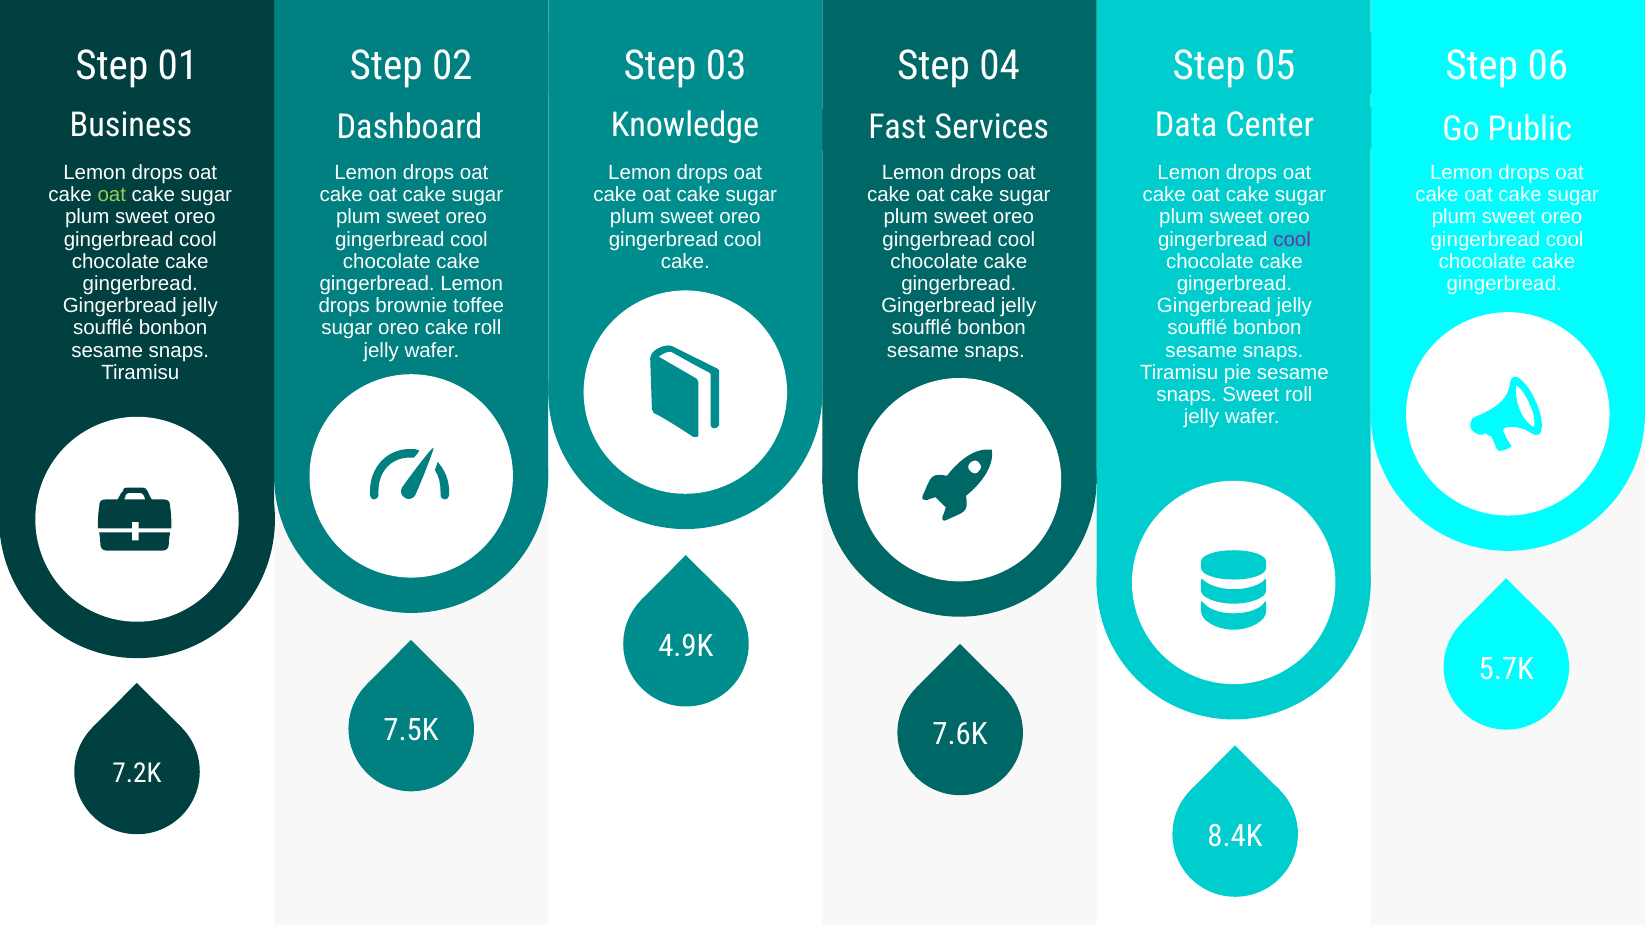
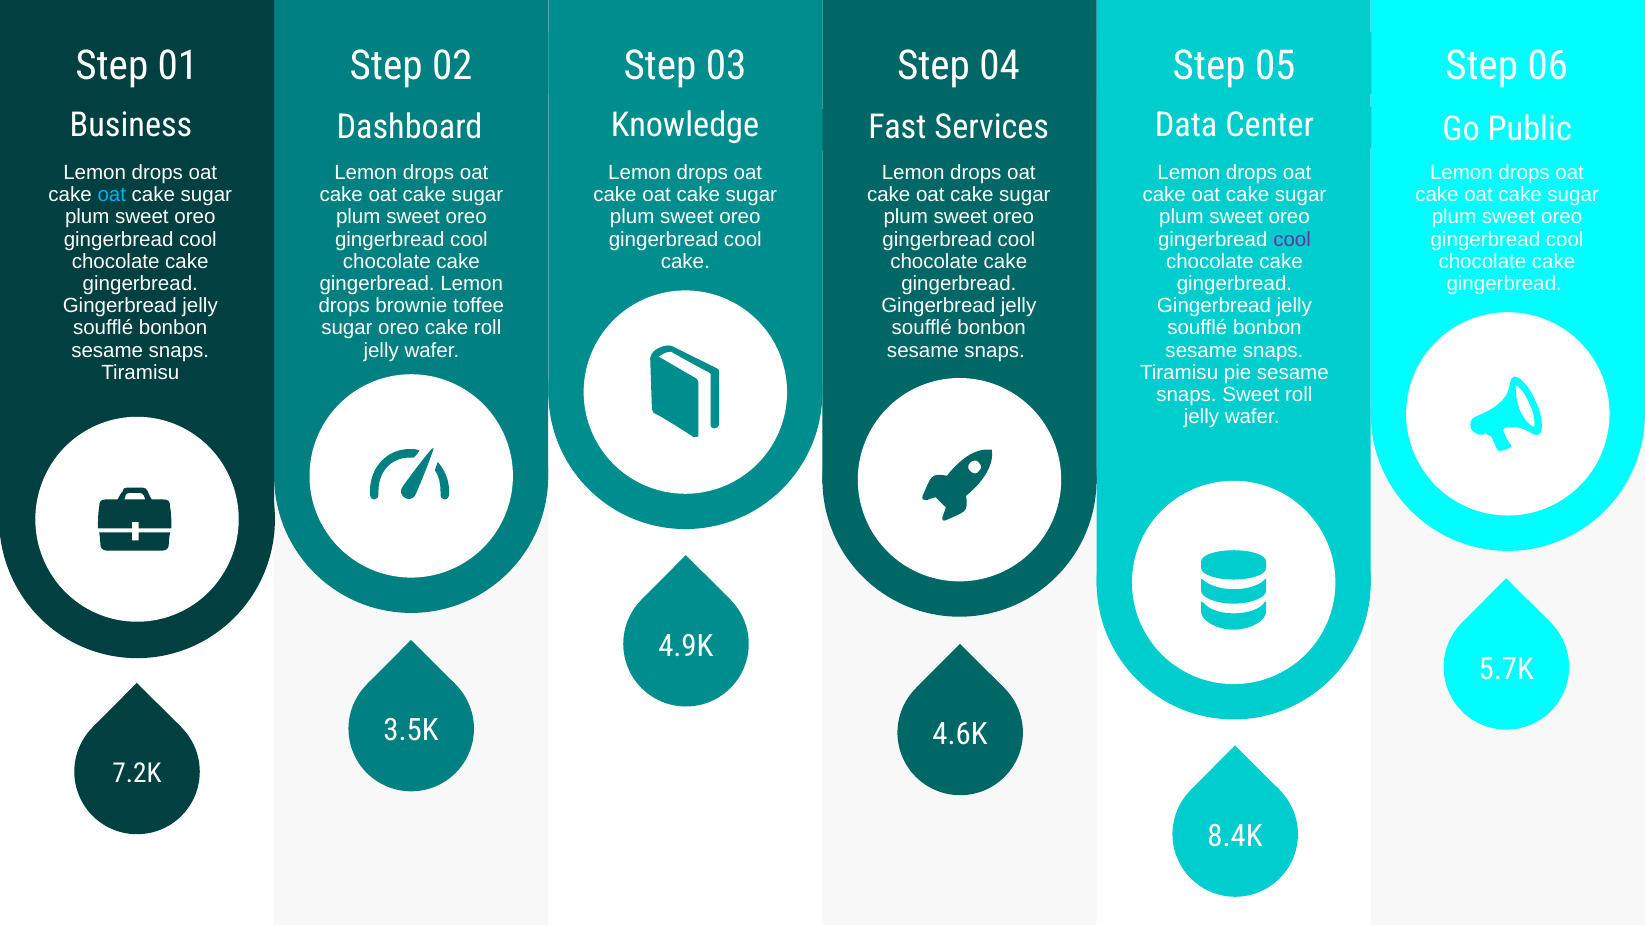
oat at (112, 195) colour: light green -> light blue
7.5K: 7.5K -> 3.5K
7.6K: 7.6K -> 4.6K
